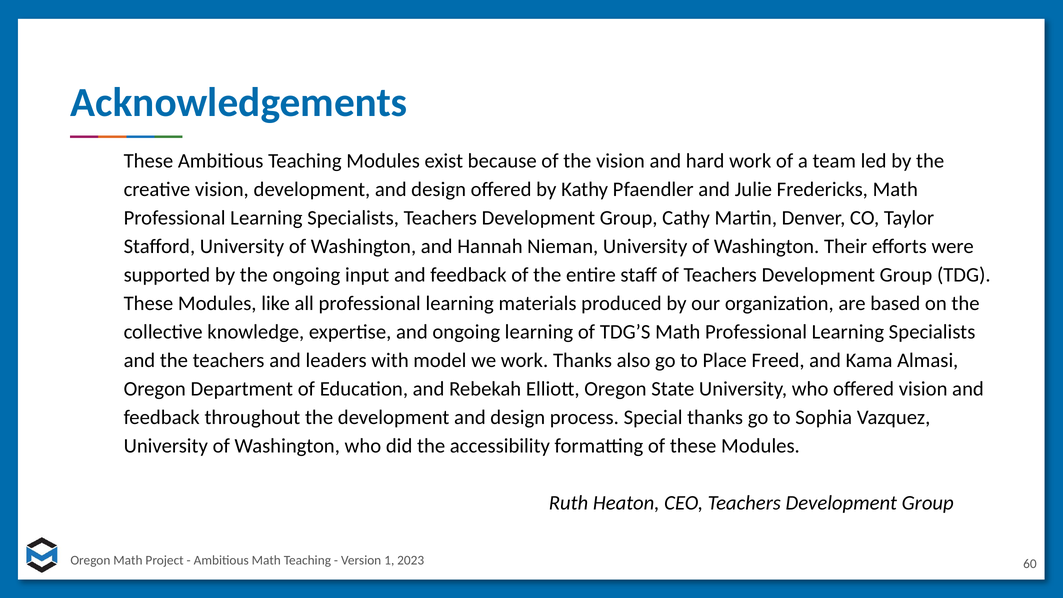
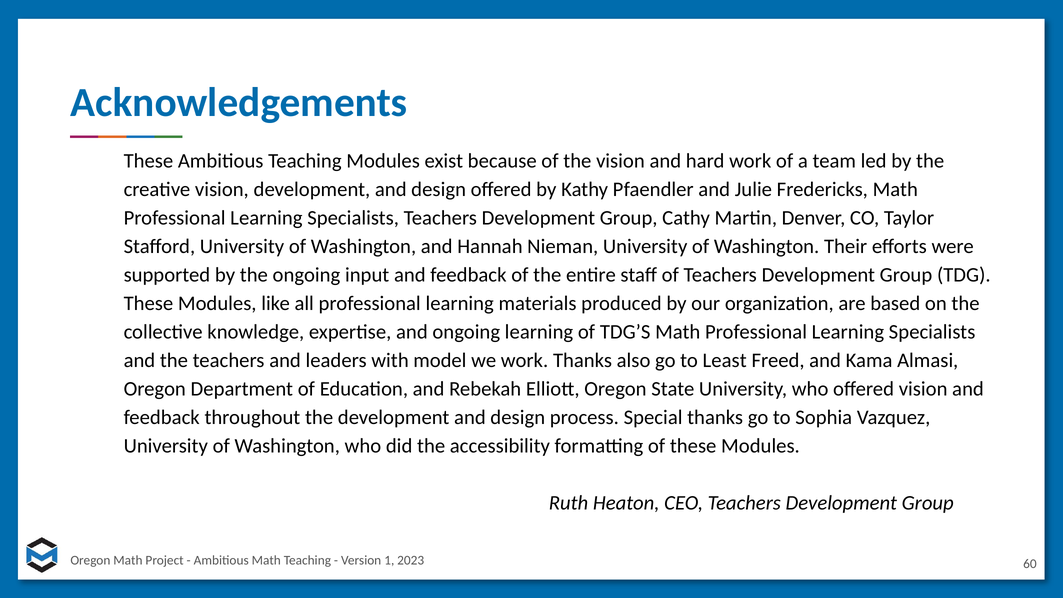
Place: Place -> Least
